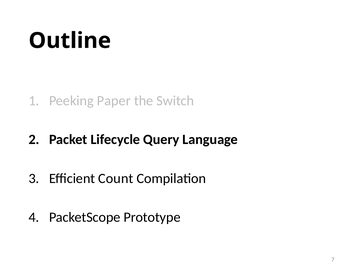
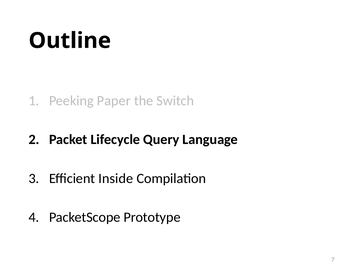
Count: Count -> Inside
